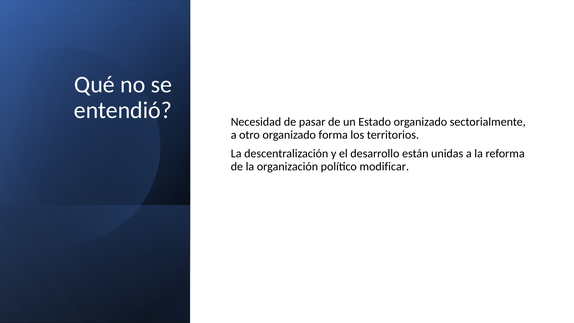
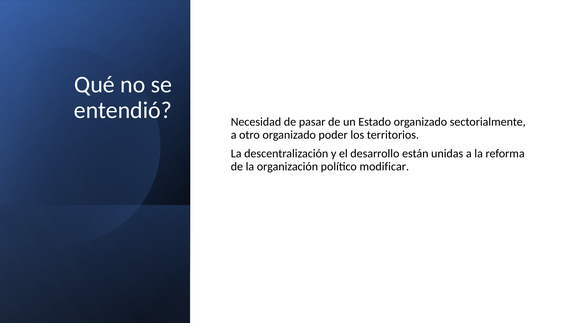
forma: forma -> poder
